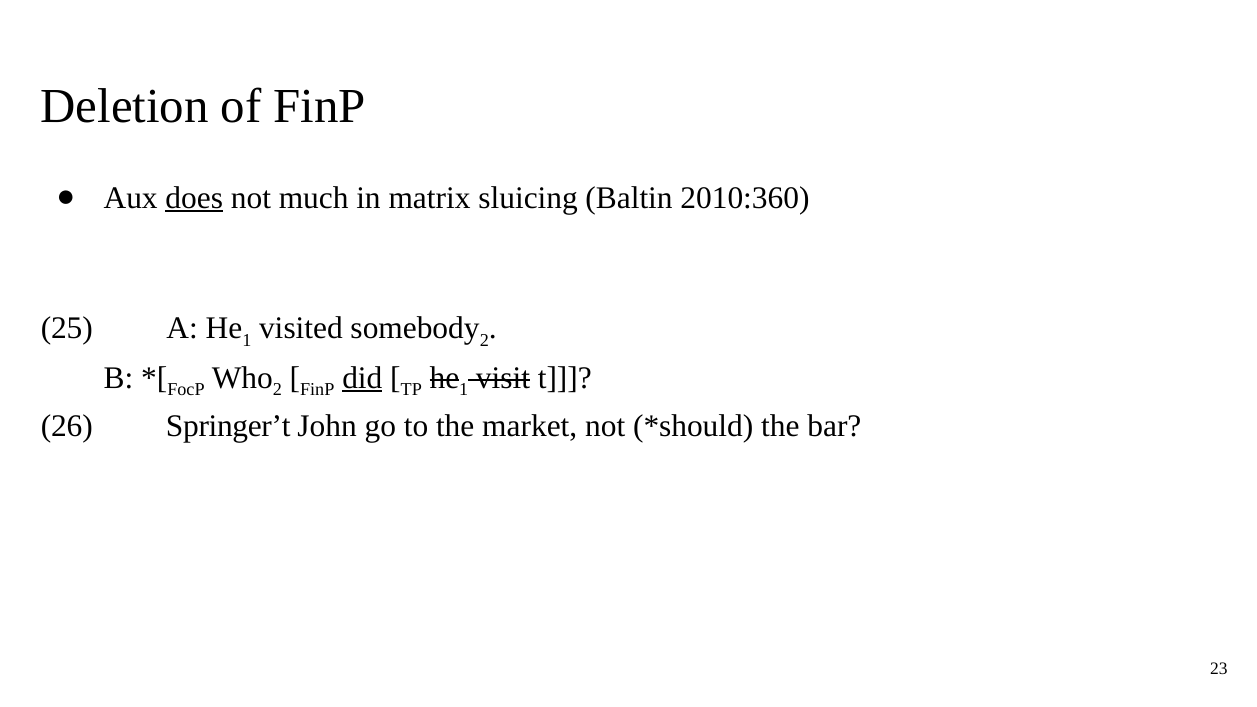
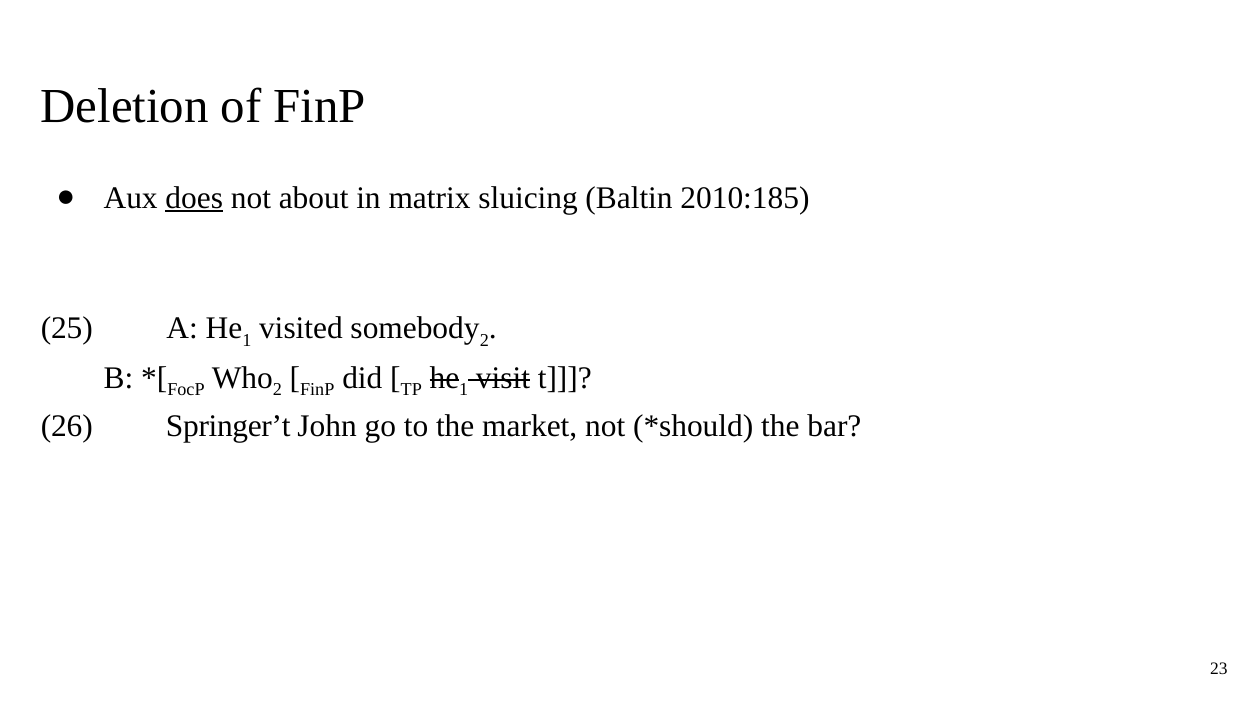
much: much -> about
2010:360: 2010:360 -> 2010:185
did underline: present -> none
